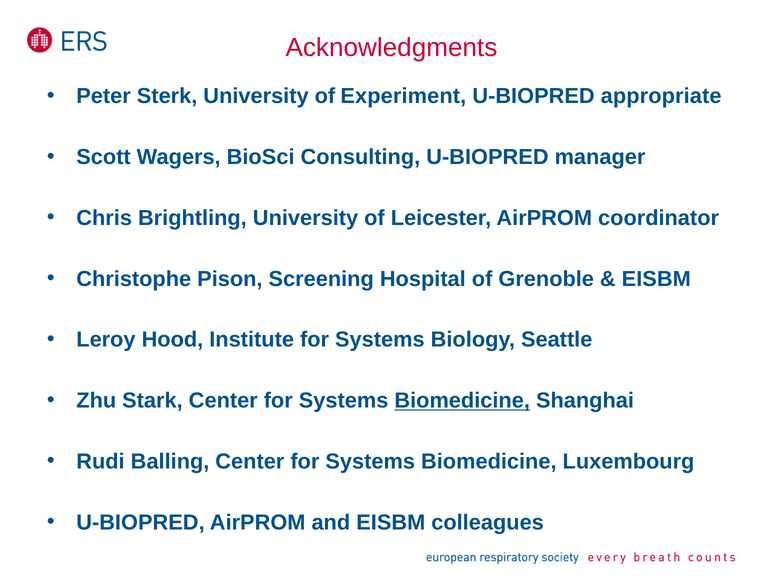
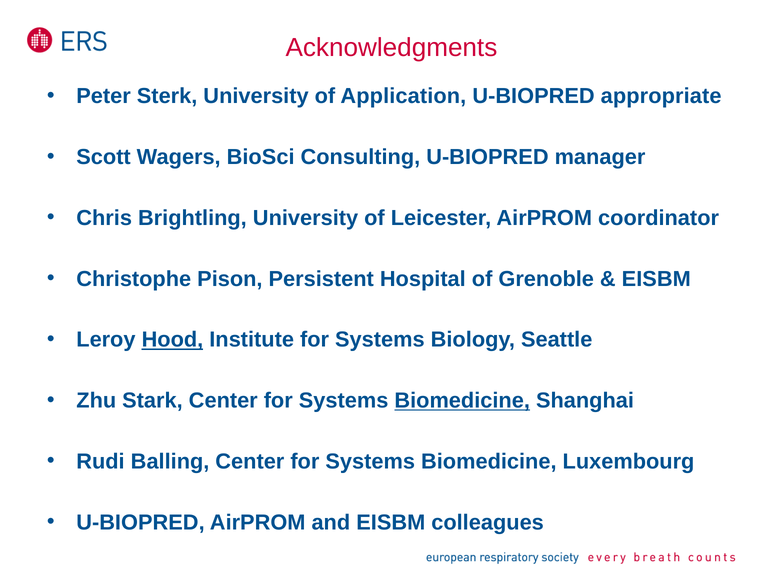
Experiment: Experiment -> Application
Screening: Screening -> Persistent
Hood underline: none -> present
